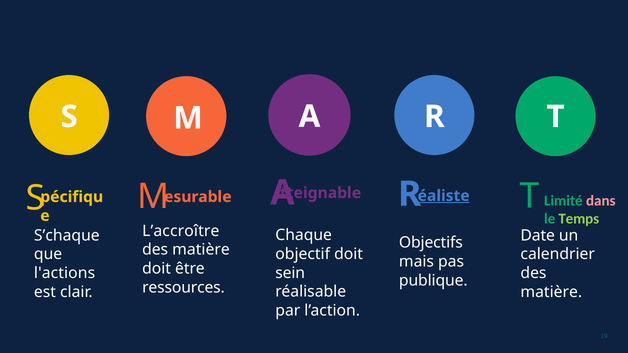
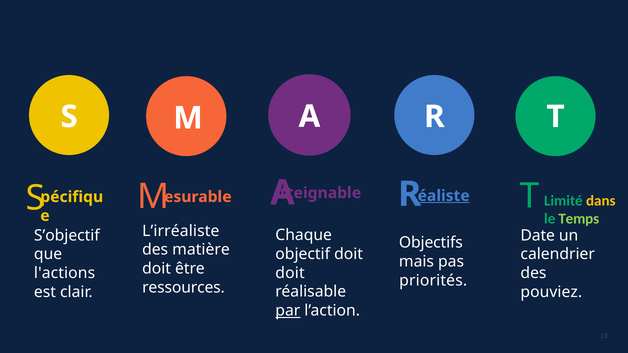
dans colour: pink -> yellow
L’accroître: L’accroître -> L’irréaliste
S’chaque: S’chaque -> S’objectif
sein at (290, 273): sein -> doit
publique: publique -> priorités
matière at (551, 292): matière -> pouviez
par underline: none -> present
